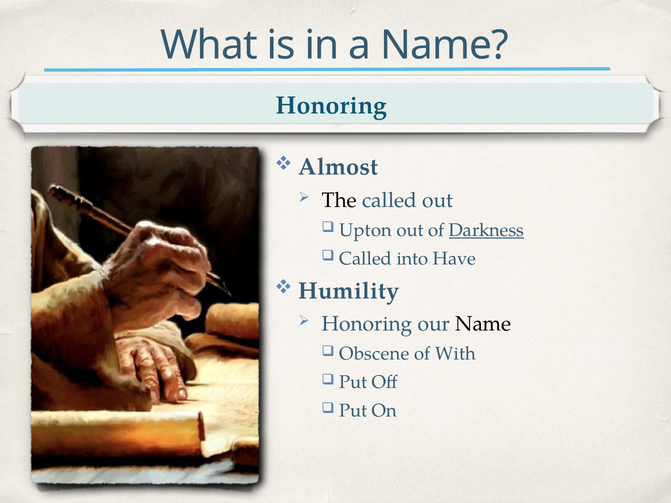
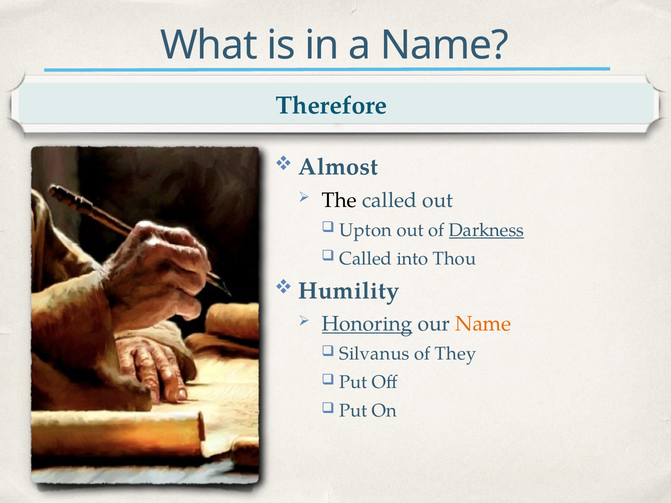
Honoring at (332, 106): Honoring -> Therefore
Have: Have -> Thou
Honoring at (367, 324) underline: none -> present
Name at (483, 324) colour: black -> orange
Obscene: Obscene -> Silvanus
With: With -> They
